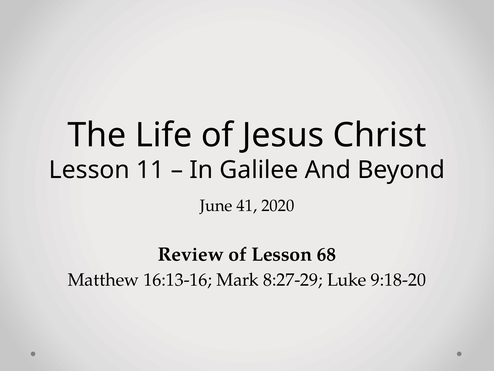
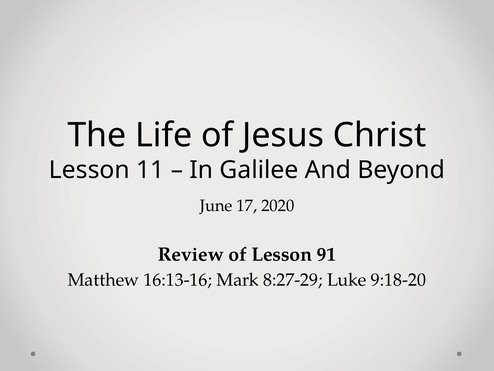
41: 41 -> 17
68: 68 -> 91
